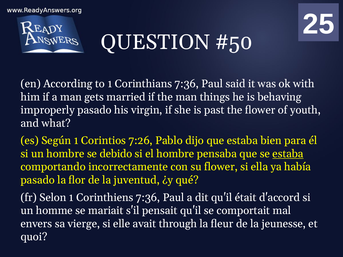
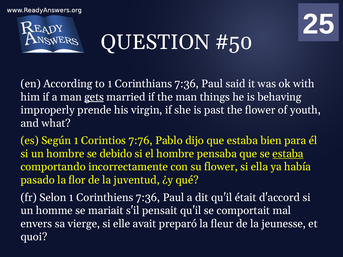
gets underline: none -> present
improperly pasado: pasado -> prende
7:26: 7:26 -> 7:76
through: through -> preparó
